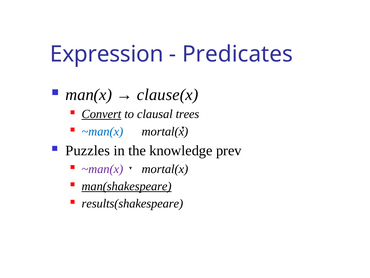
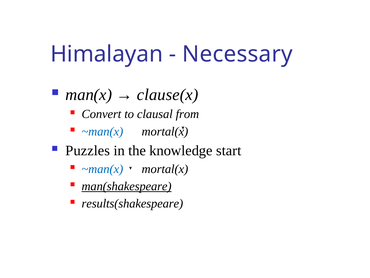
Expression: Expression -> Himalayan
Predicates: Predicates -> Necessary
Convert underline: present -> none
trees: trees -> from
prev: prev -> start
~man(x at (102, 169) colour: purple -> blue
